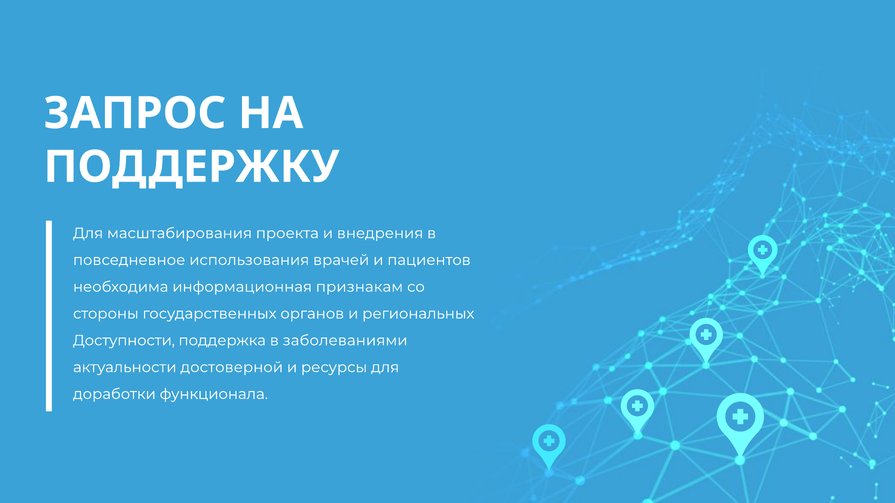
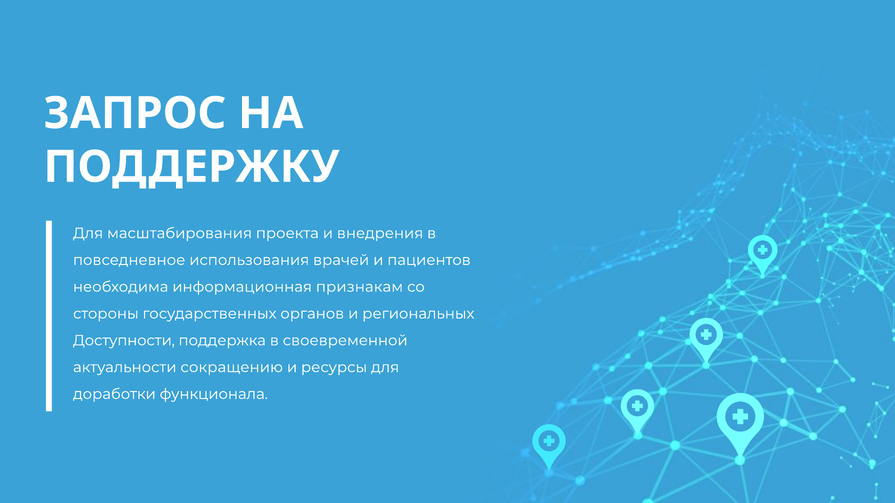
заболеваниями: заболеваниями -> своевременной
достоверной: достоверной -> сокращению
